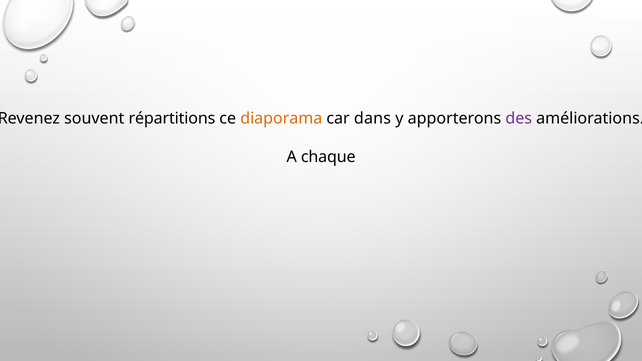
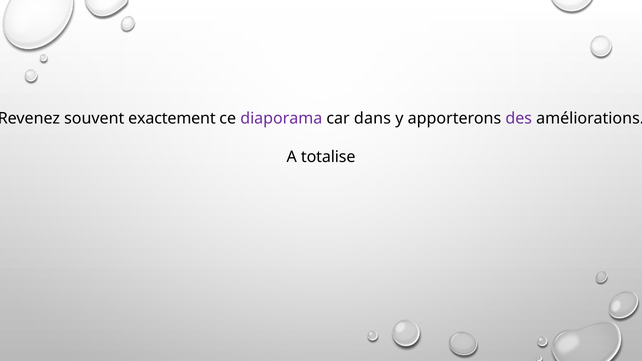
répartitions: répartitions -> exactement
diaporama colour: orange -> purple
chaque: chaque -> totalise
